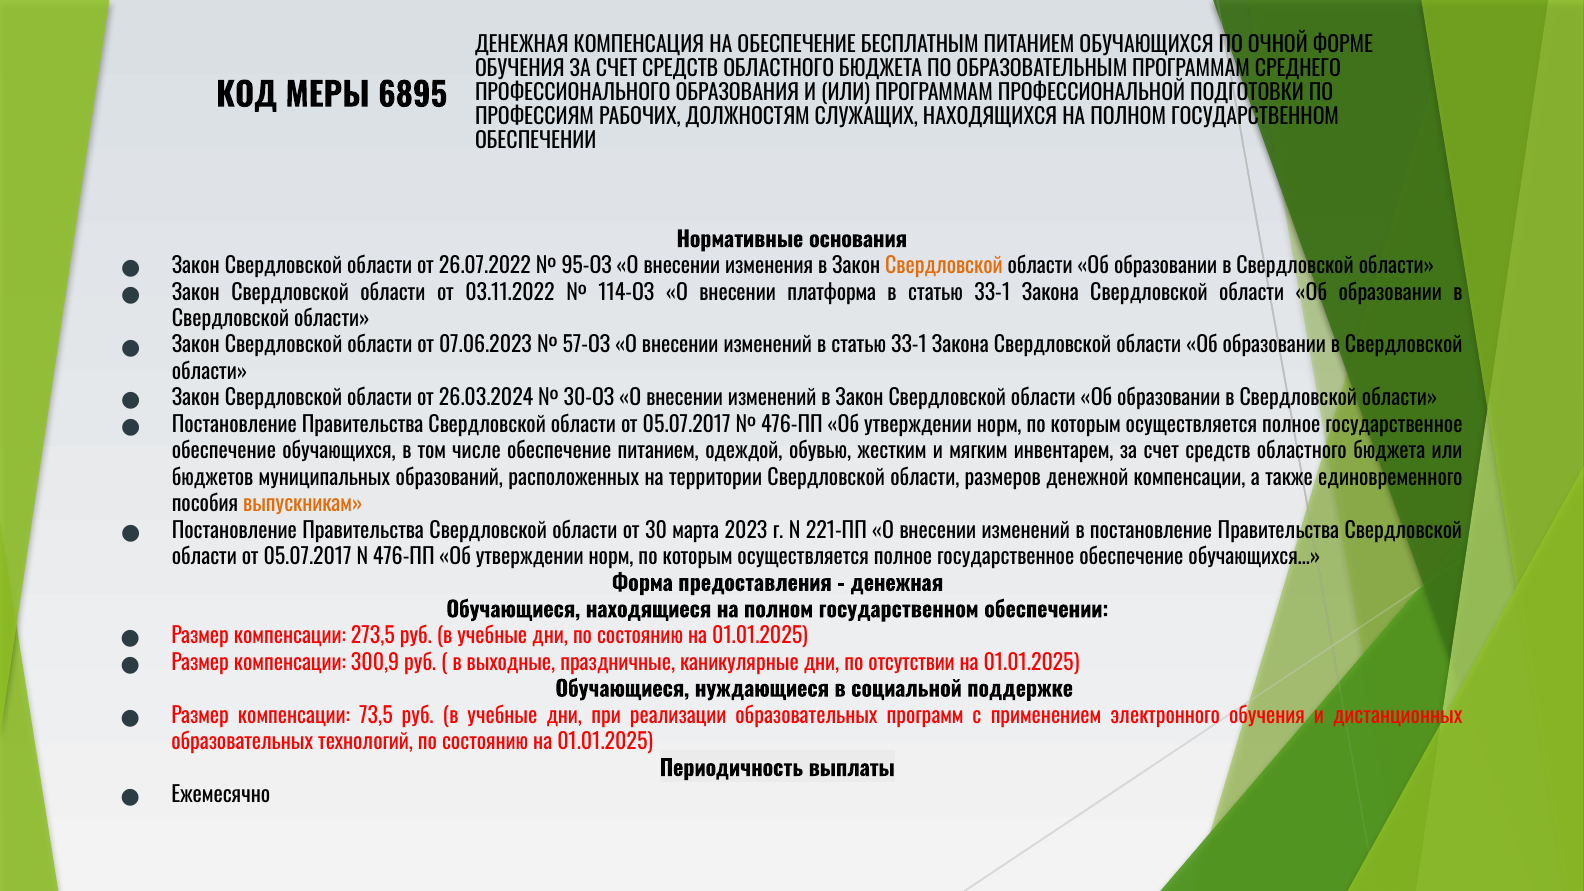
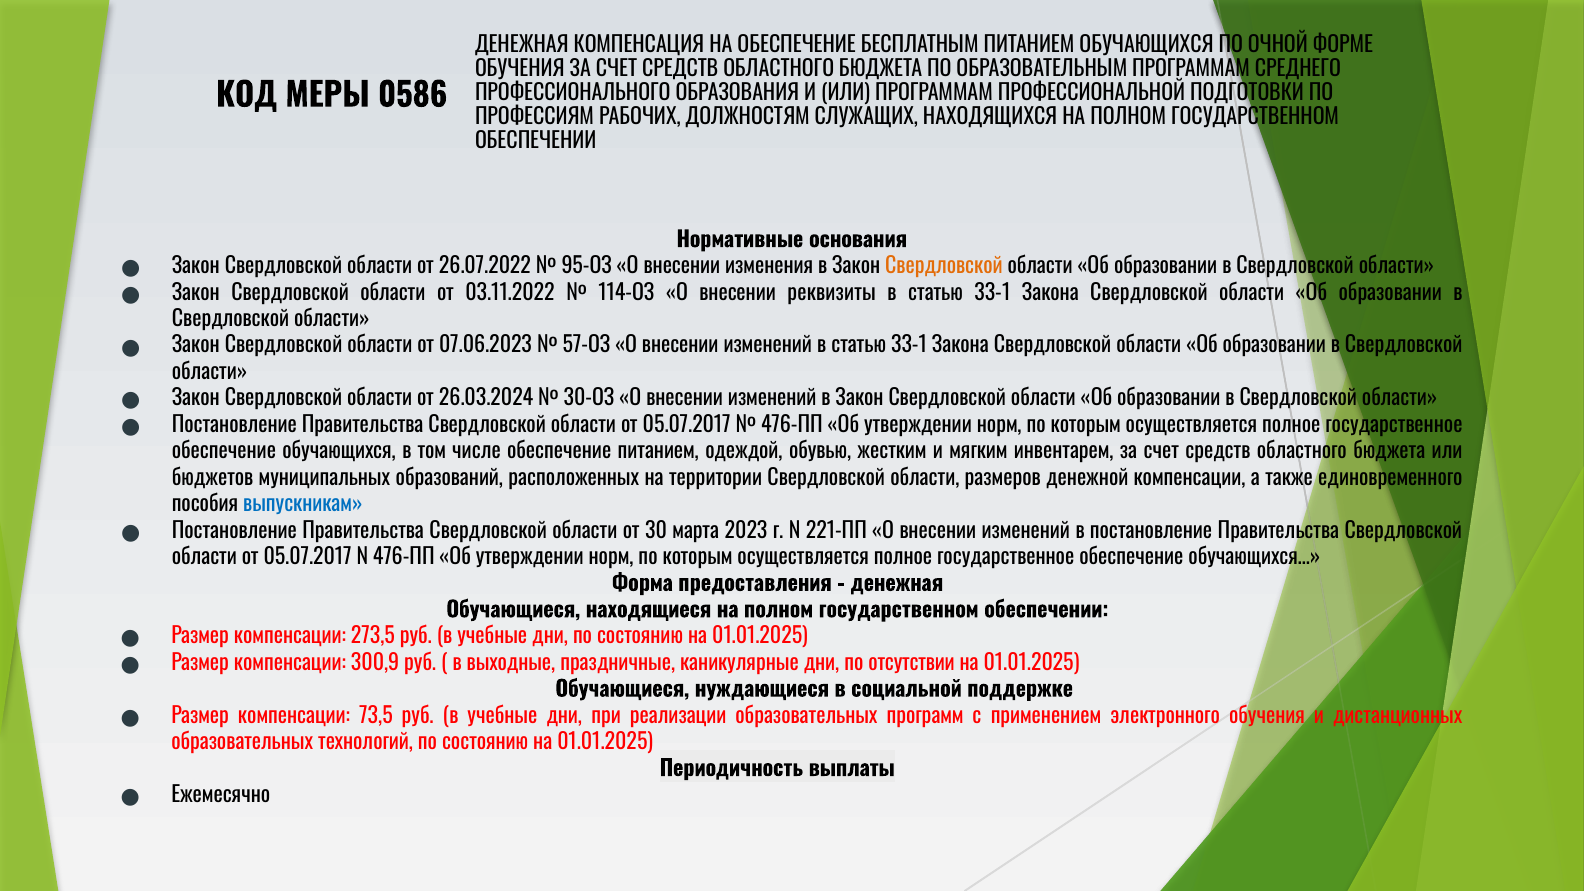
6895: 6895 -> 0586
платформа: платформа -> реквизиты
выпускникам colour: orange -> blue
